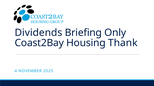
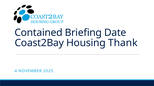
Dividends: Dividends -> Contained
Only: Only -> Date
